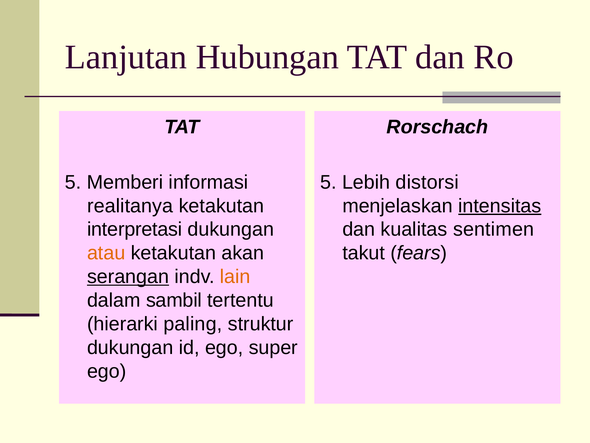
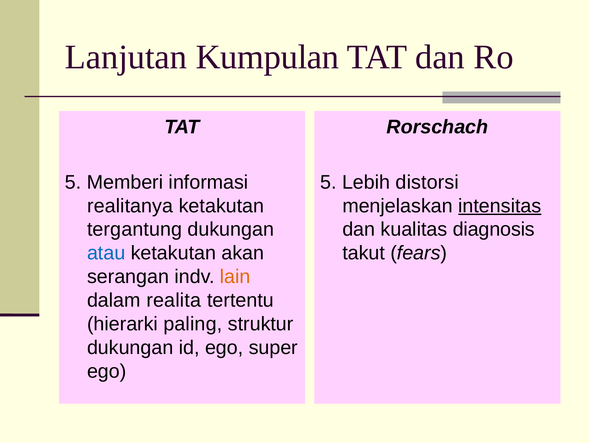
Hubungan: Hubungan -> Kumpulan
interpretasi: interpretasi -> tergantung
sentimen: sentimen -> diagnosis
atau colour: orange -> blue
serangan underline: present -> none
sambil: sambil -> realita
